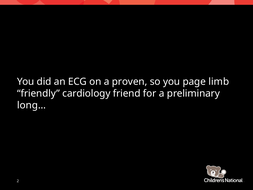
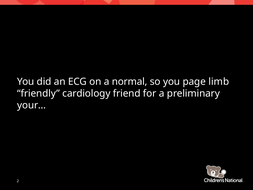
proven: proven -> normal
long…: long… -> your…
